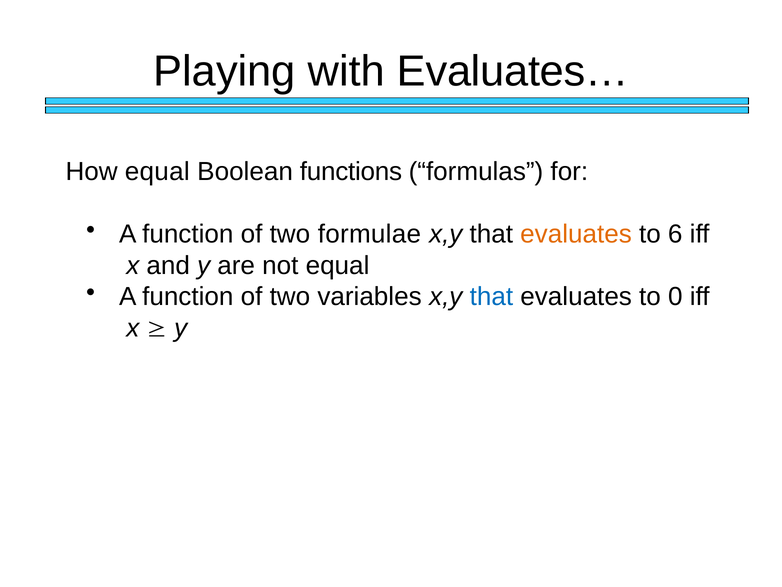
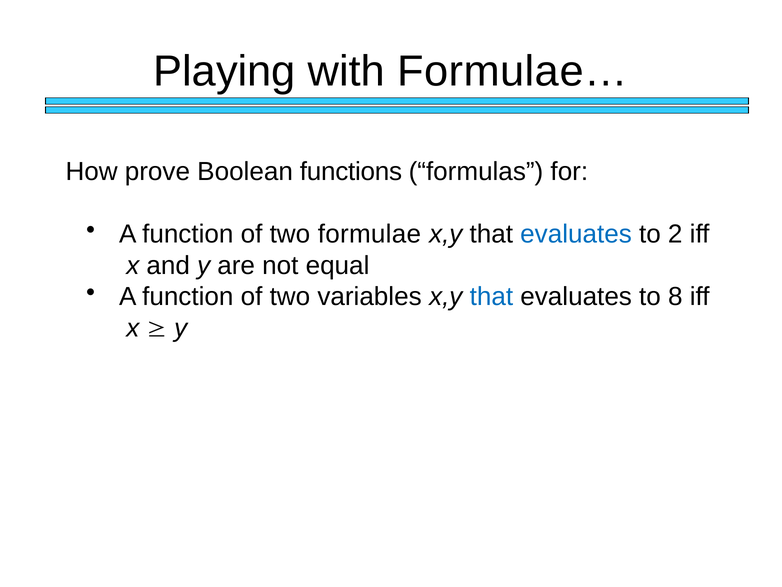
Evaluates…: Evaluates… -> Formulae…
How equal: equal -> prove
evaluates at (576, 234) colour: orange -> blue
6: 6 -> 2
0: 0 -> 8
